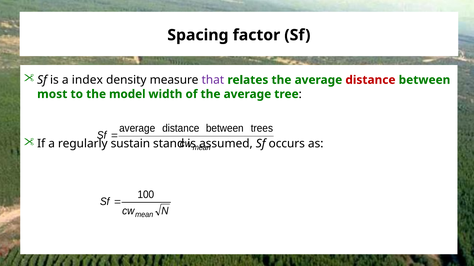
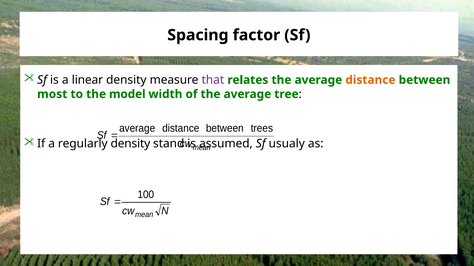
index: index -> linear
distance at (370, 80) colour: red -> orange
regularly sustain: sustain -> density
occurs: occurs -> usualy
